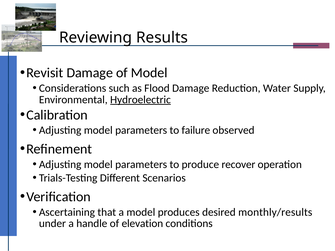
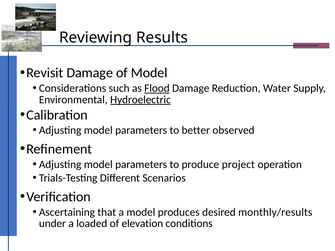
Flood underline: none -> present
failure: failure -> better
recover: recover -> project
handle: handle -> loaded
